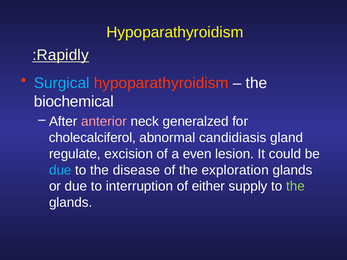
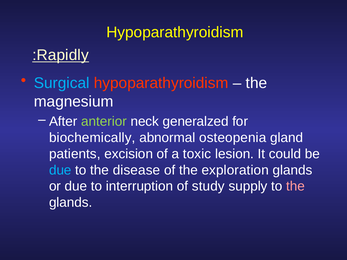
biochemical: biochemical -> magnesium
anterior colour: pink -> light green
cholecalciferol: cholecalciferol -> biochemically
candidiasis: candidiasis -> osteopenia
regulate: regulate -> patients
even: even -> toxic
either: either -> study
the at (296, 186) colour: light green -> pink
